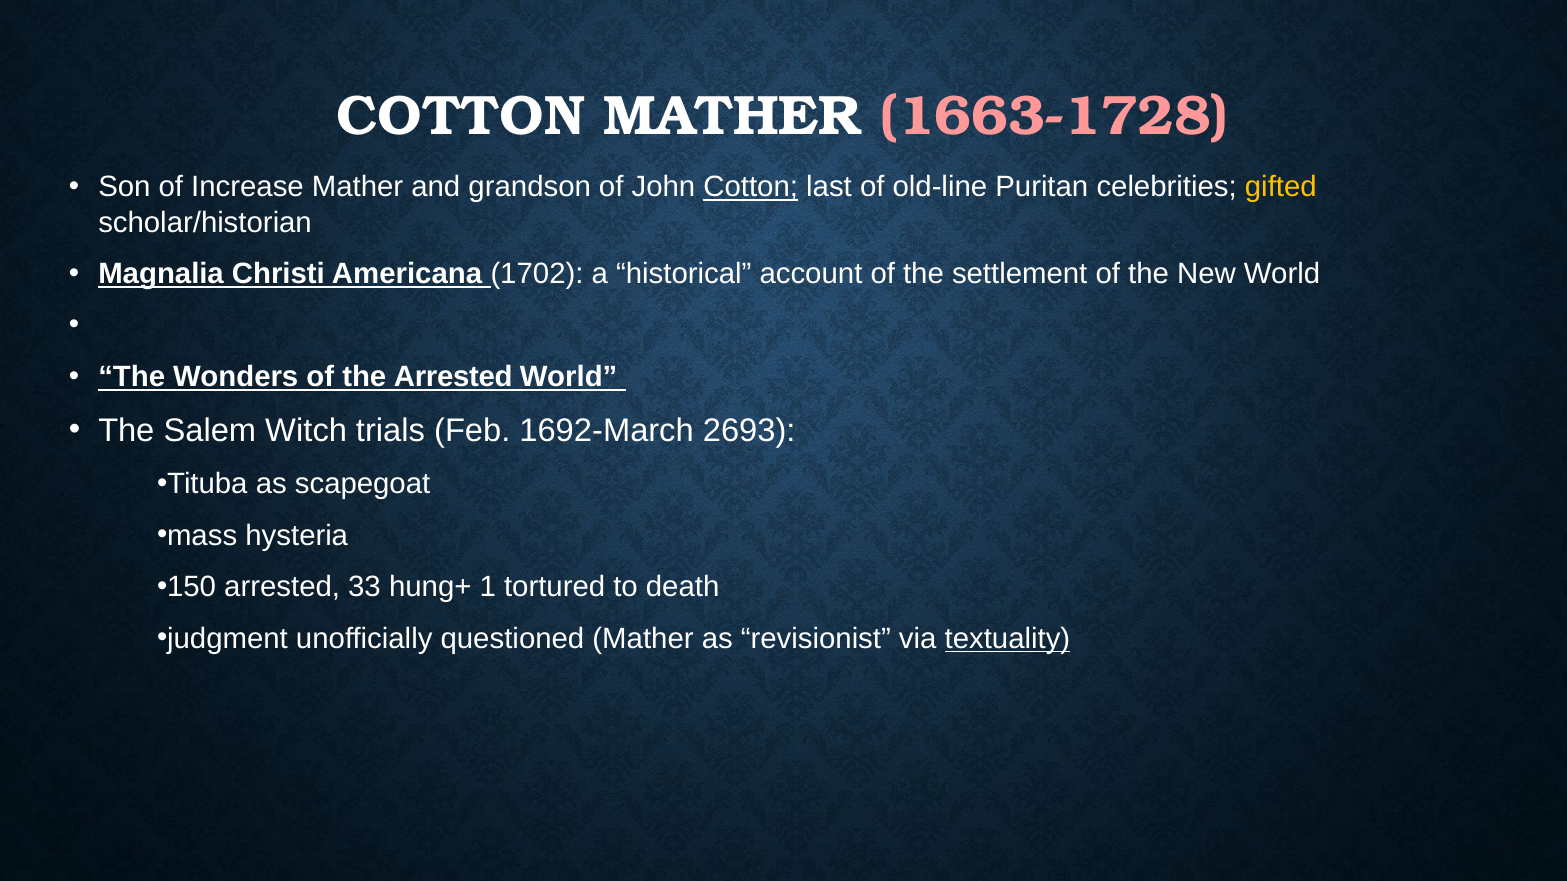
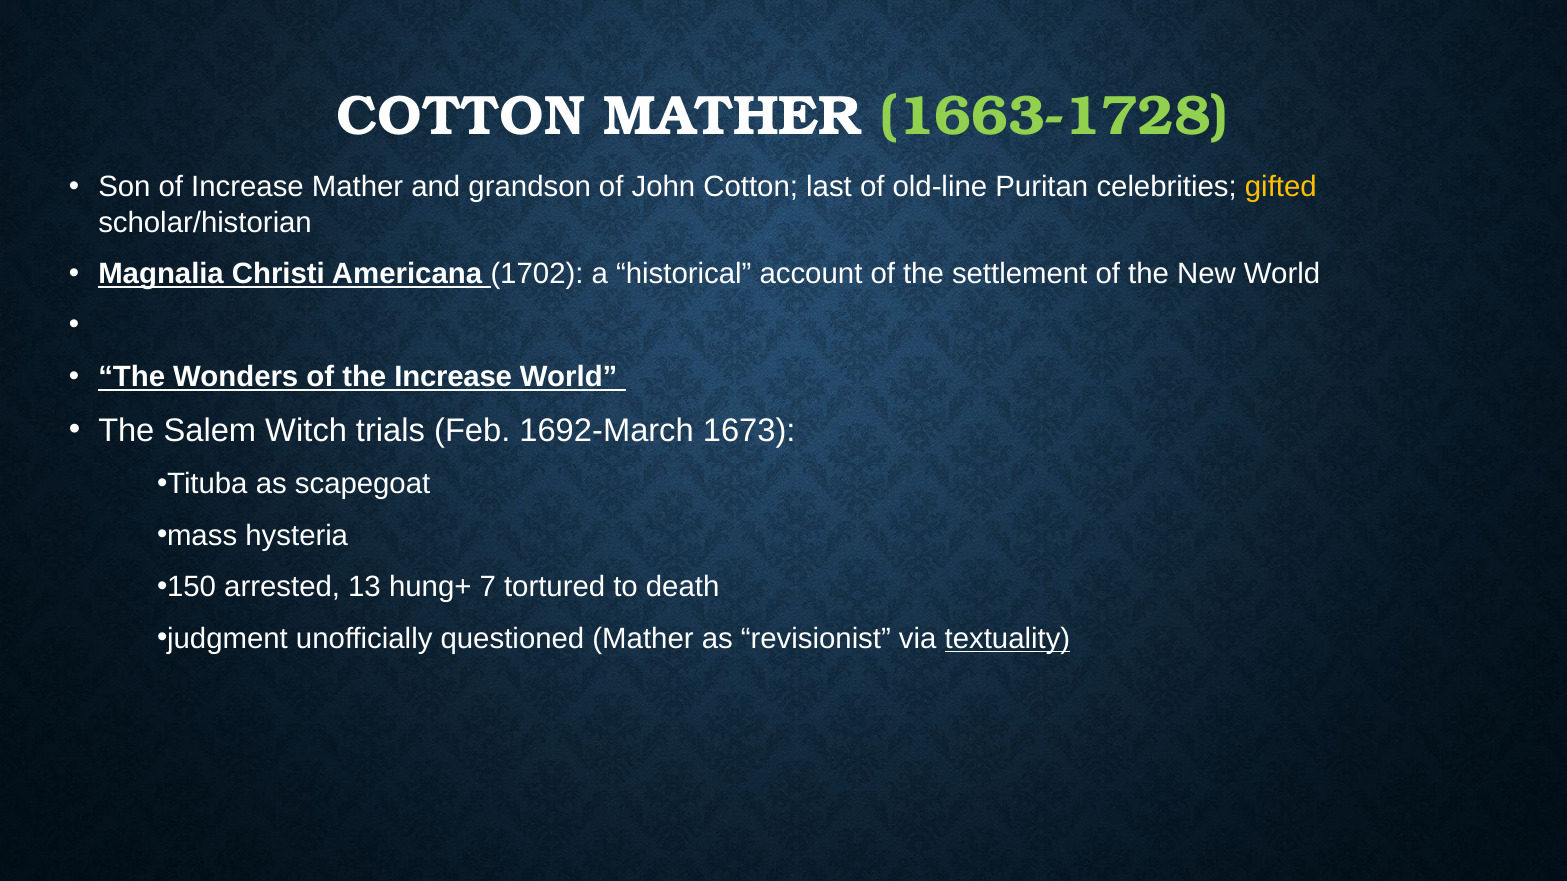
1663-1728 colour: pink -> light green
Cotton at (751, 187) underline: present -> none
the Arrested: Arrested -> Increase
2693: 2693 -> 1673
33: 33 -> 13
1: 1 -> 7
